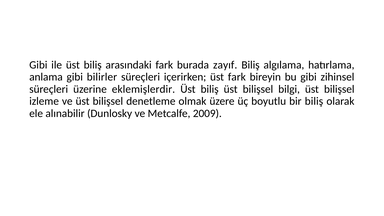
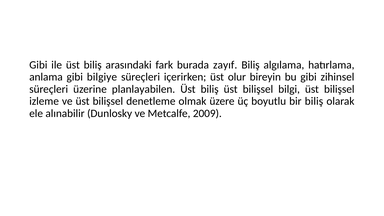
bilirler: bilirler -> bilgiye
üst fark: fark -> olur
eklemişlerdir: eklemişlerdir -> planlayabilen
